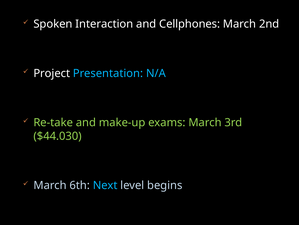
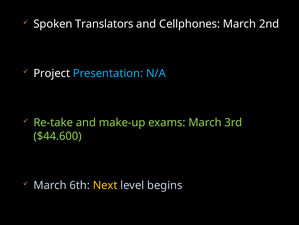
Interaction: Interaction -> Translators
$44.030: $44.030 -> $44.600
Next colour: light blue -> yellow
